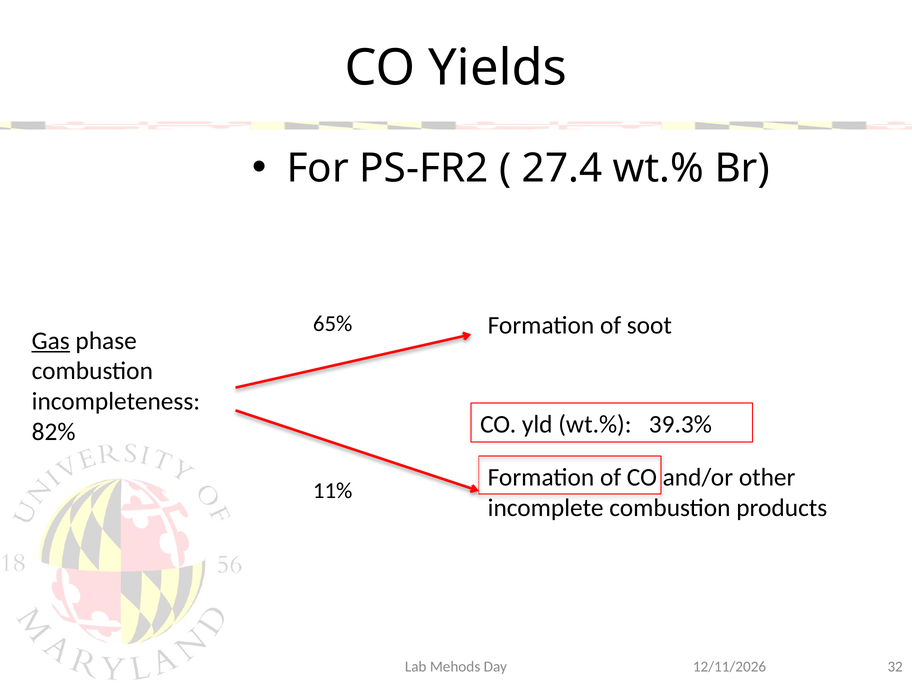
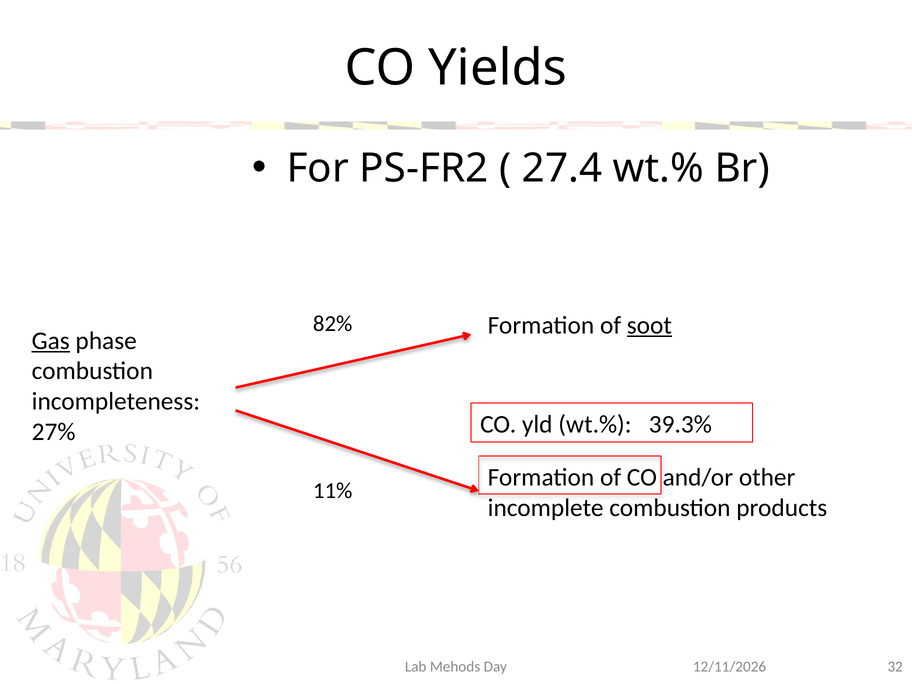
65%: 65% -> 82%
soot underline: none -> present
82%: 82% -> 27%
